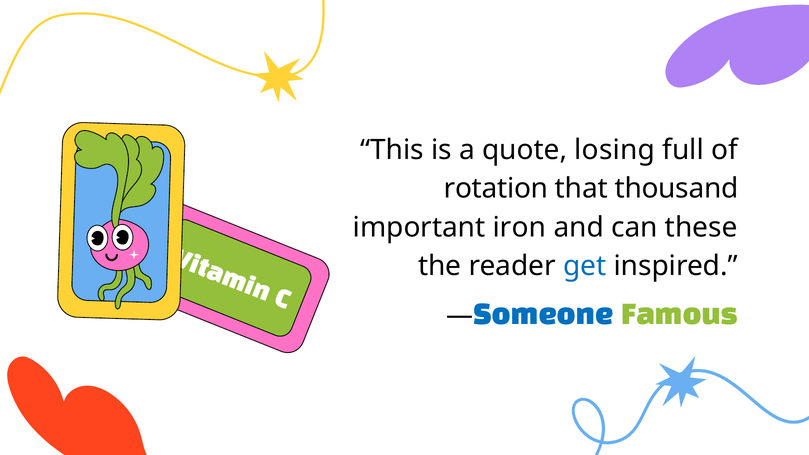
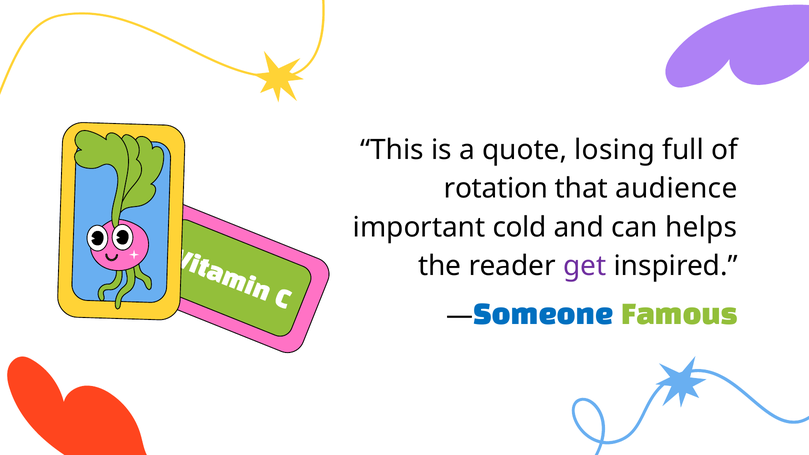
thousand: thousand -> audience
iron: iron -> cold
these: these -> helps
get colour: blue -> purple
